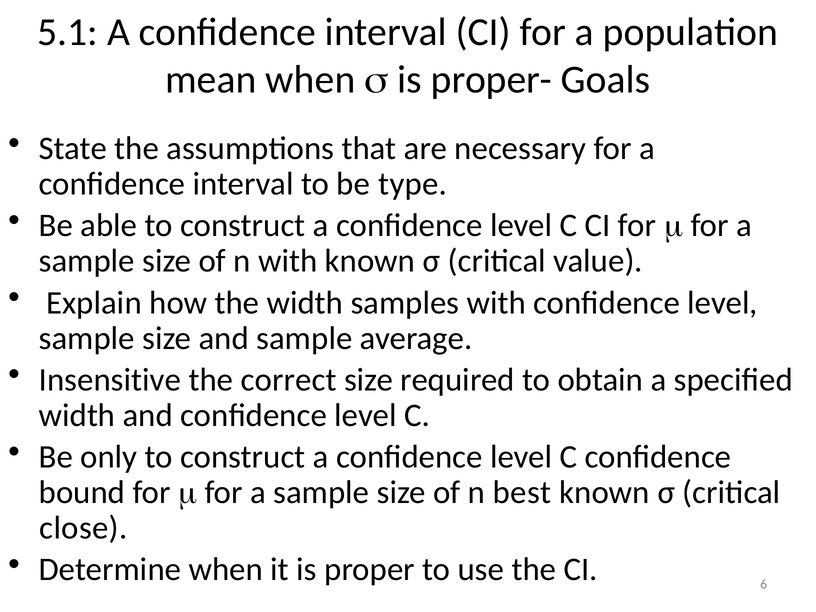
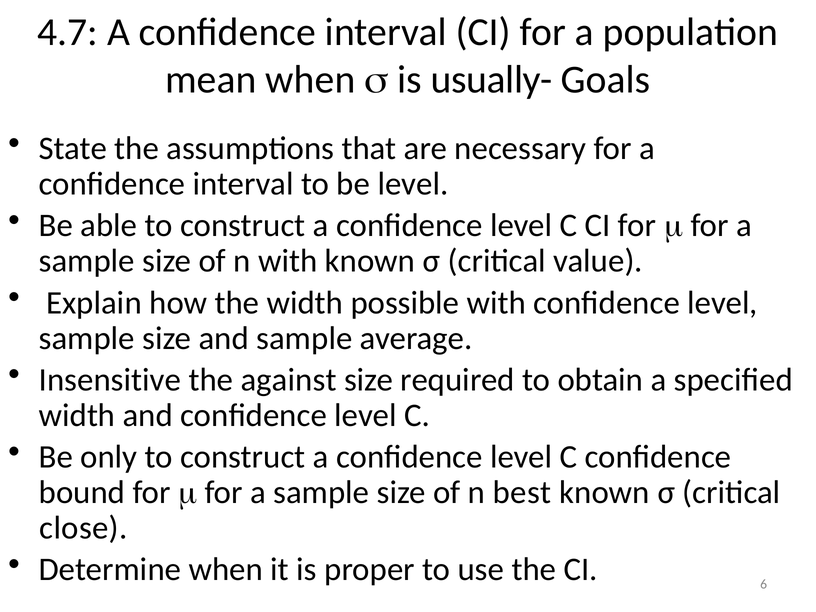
5.1: 5.1 -> 4.7
proper-: proper- -> usually-
be type: type -> level
samples: samples -> possible
correct: correct -> against
